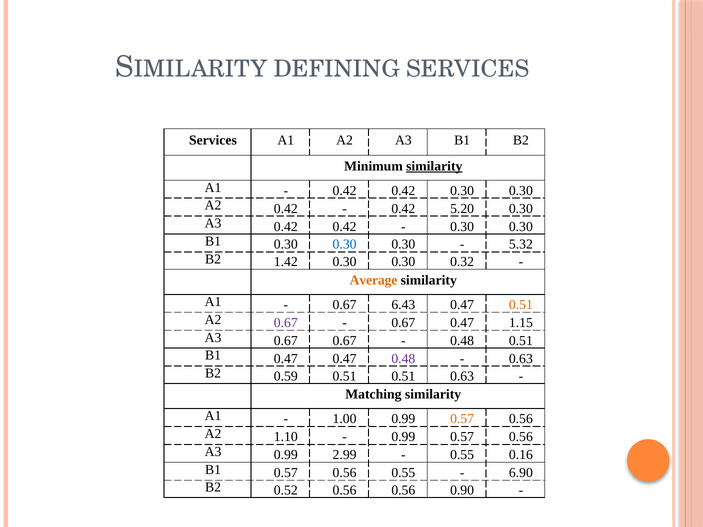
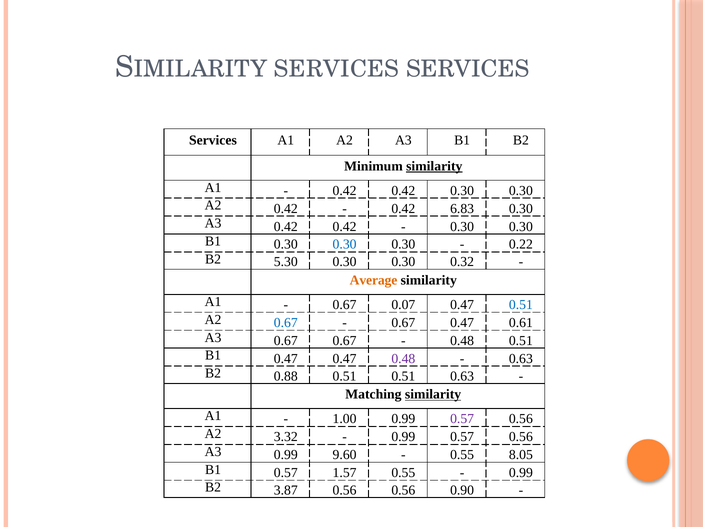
DEFINING at (337, 69): DEFINING -> SERVICES
5.20: 5.20 -> 6.83
5.32: 5.32 -> 0.22
1.42: 1.42 -> 5.30
6.43: 6.43 -> 0.07
0.51 at (521, 305) colour: orange -> blue
0.67 at (286, 323) colour: purple -> blue
1.15: 1.15 -> 0.61
0.59: 0.59 -> 0.88
similarity at (433, 395) underline: none -> present
0.57 at (462, 419) colour: orange -> purple
1.10: 1.10 -> 3.32
2.99: 2.99 -> 9.60
0.16: 0.16 -> 8.05
B1 0.57 0.56: 0.56 -> 1.57
6.90 at (521, 473): 6.90 -> 0.99
0.52: 0.52 -> 3.87
